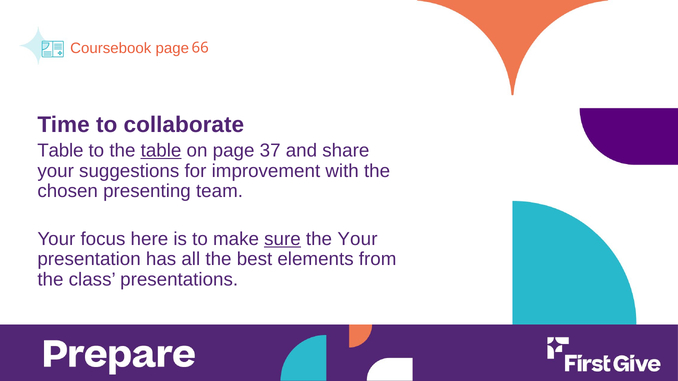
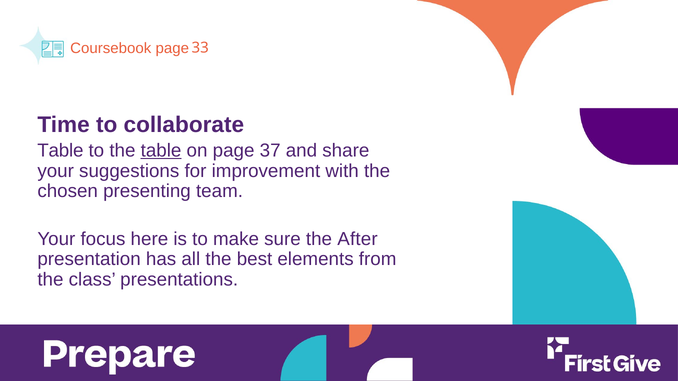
66: 66 -> 33
sure underline: present -> none
the Your: Your -> After
